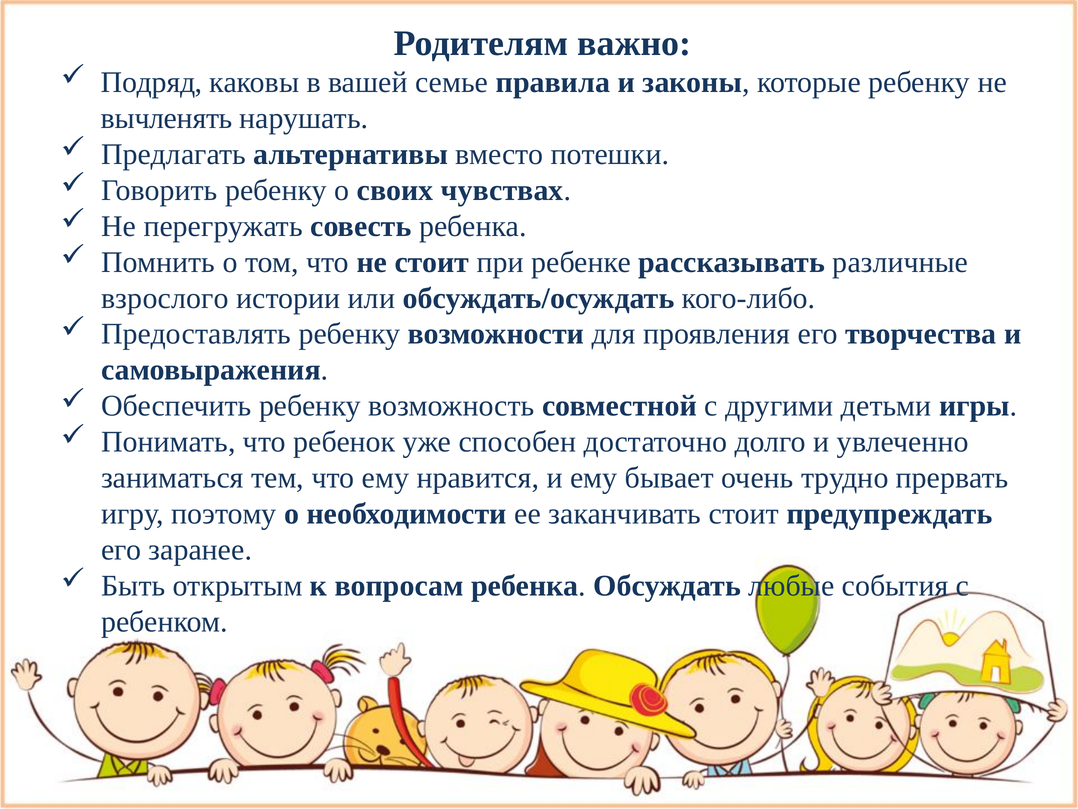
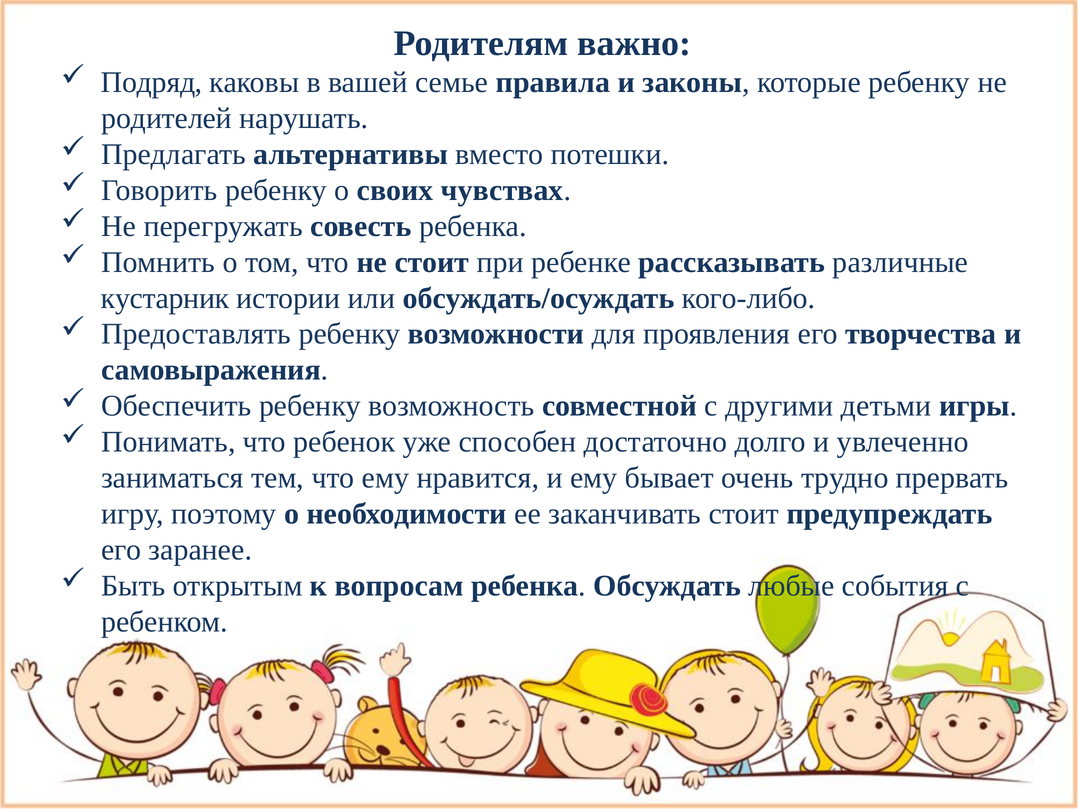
вычленять: вычленять -> родителей
взрослого: взрослого -> кустарник
